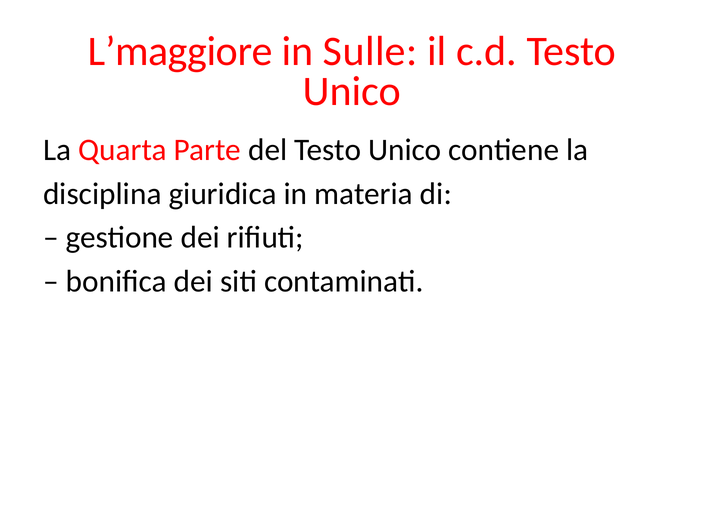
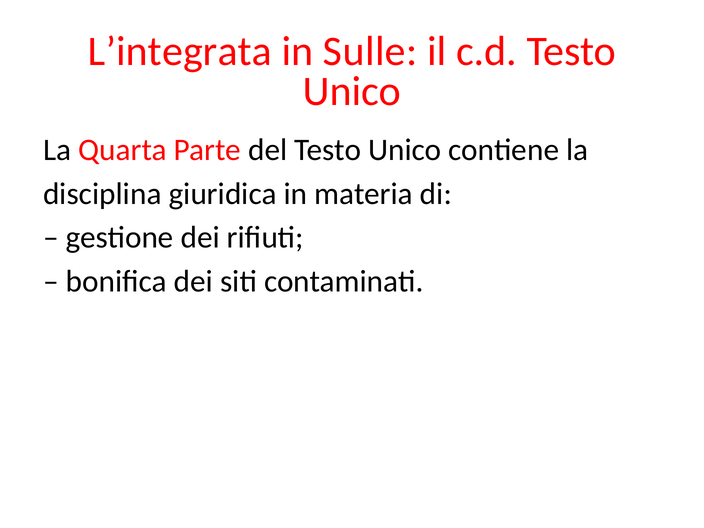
L’maggiore: L’maggiore -> L’integrata
